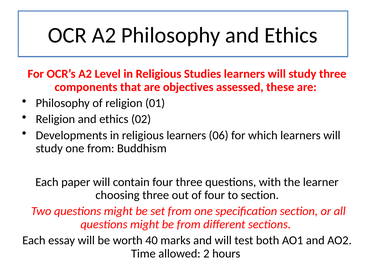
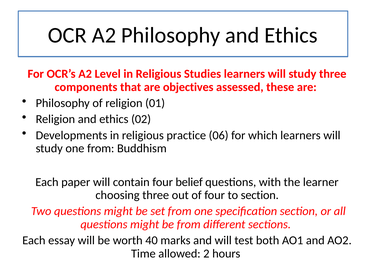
religious learners: learners -> practice
four three: three -> belief
